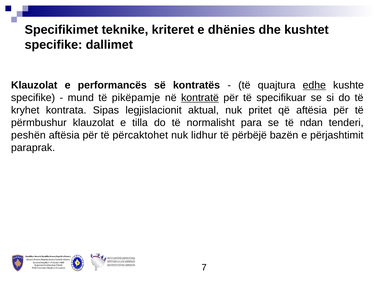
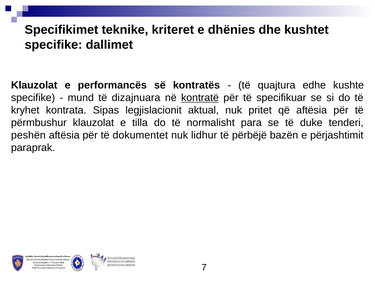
edhe underline: present -> none
pikëpamje: pikëpamje -> dizajnuara
ndan: ndan -> duke
përcaktohet: përcaktohet -> dokumentet
